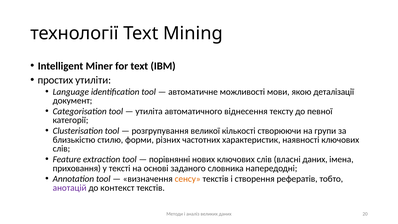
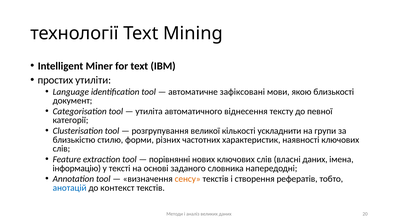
можливості: можливості -> зафіксовані
деталізації: деталізації -> близькості
створюючи: створюючи -> ускладнити
приховання: приховання -> інформацію
анотацій colour: purple -> blue
